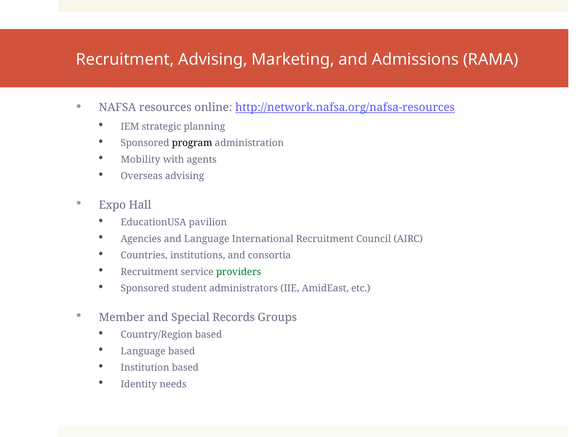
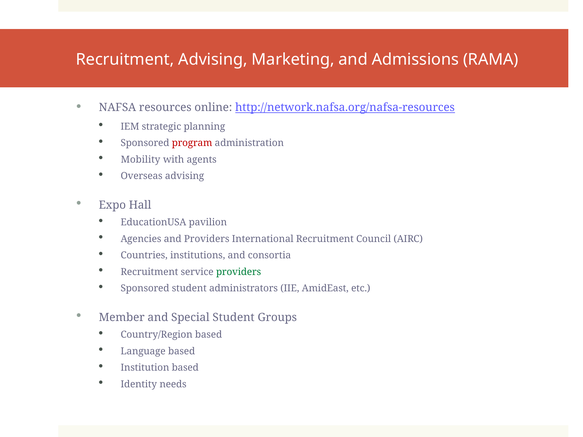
program colour: black -> red
and Language: Language -> Providers
Special Records: Records -> Student
